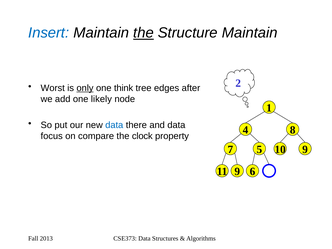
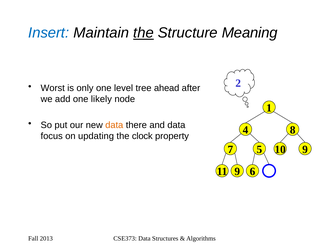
Structure Maintain: Maintain -> Meaning
only underline: present -> none
think: think -> level
edges: edges -> ahead
data at (114, 125) colour: blue -> orange
compare: compare -> updating
